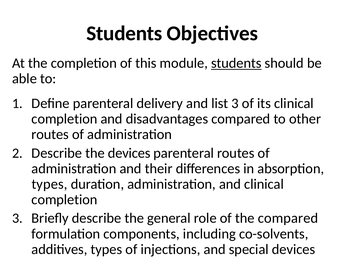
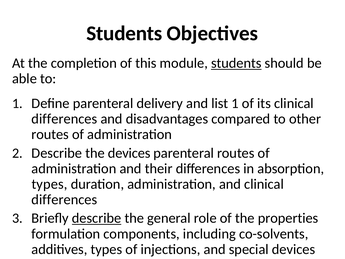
list 3: 3 -> 1
completion at (64, 119): completion -> differences
completion at (64, 199): completion -> differences
describe at (97, 218) underline: none -> present
the compared: compared -> properties
